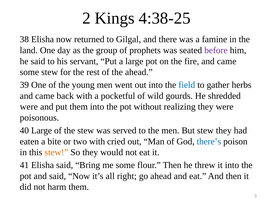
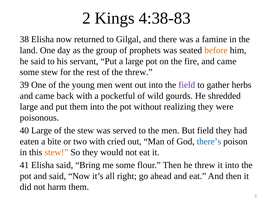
4:38-25: 4:38-25 -> 4:38-83
before colour: purple -> orange
the ahead: ahead -> threw
field at (187, 85) colour: blue -> purple
were at (29, 107): were -> large
But stew: stew -> field
